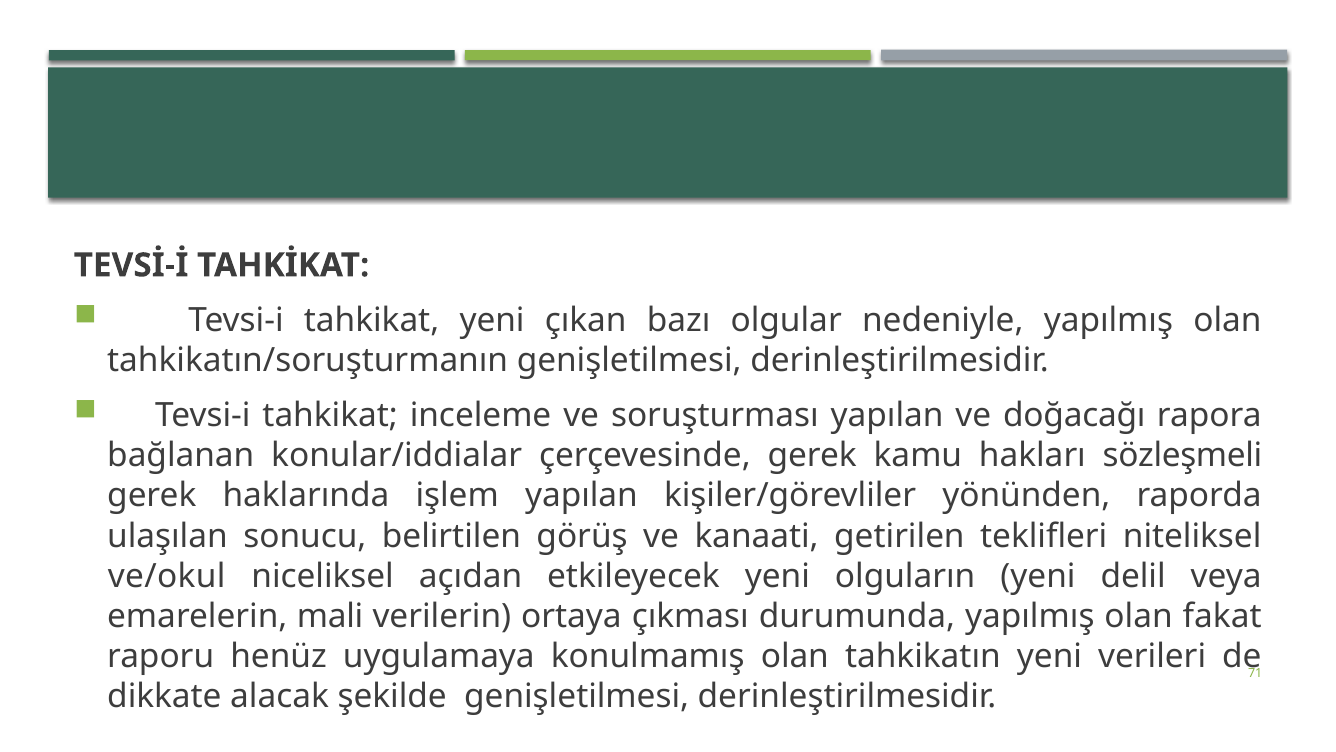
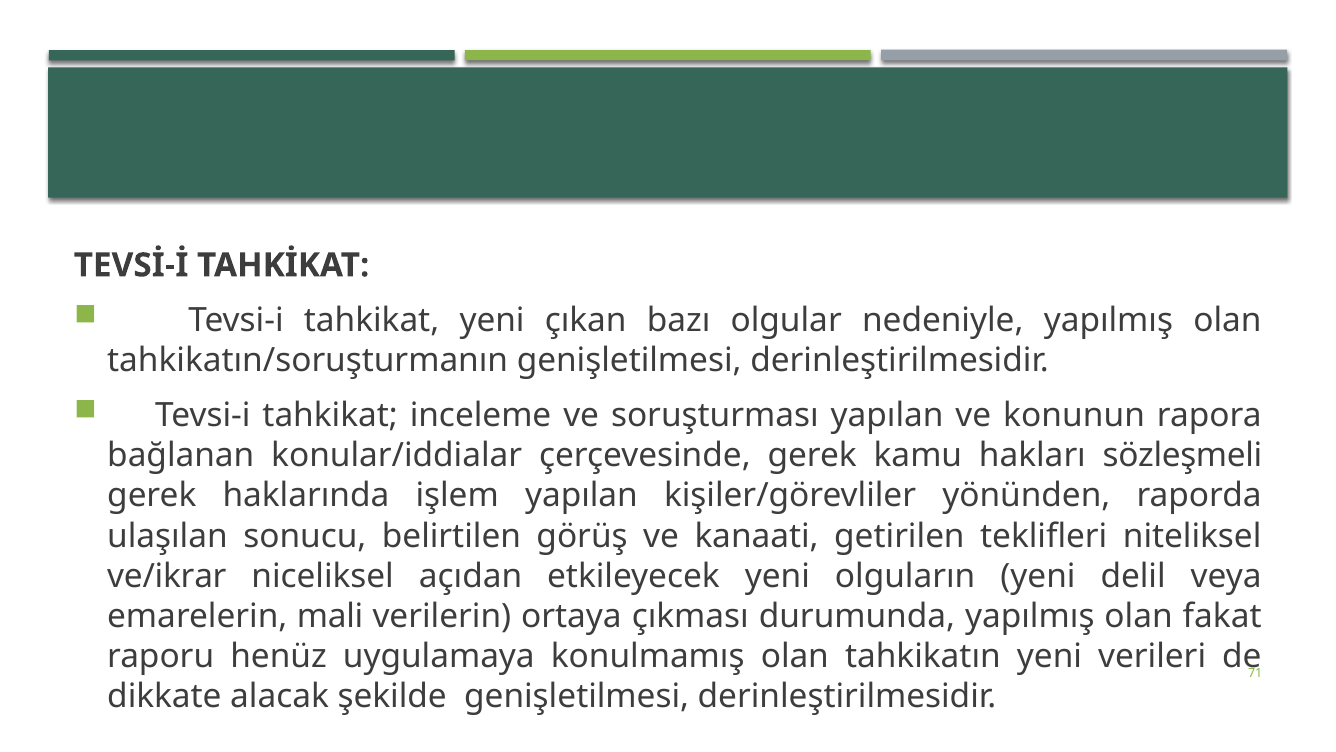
doğacağı: doğacağı -> konunun
ve/okul: ve/okul -> ve/ikrar
